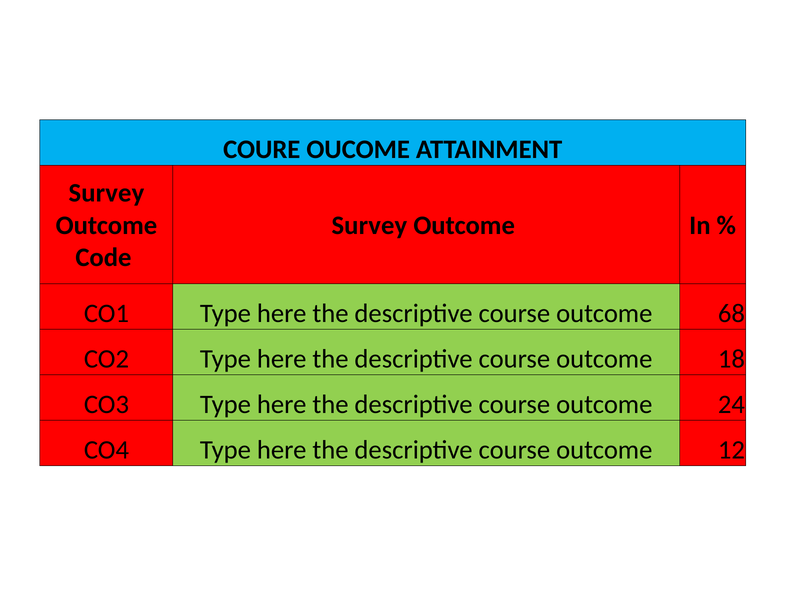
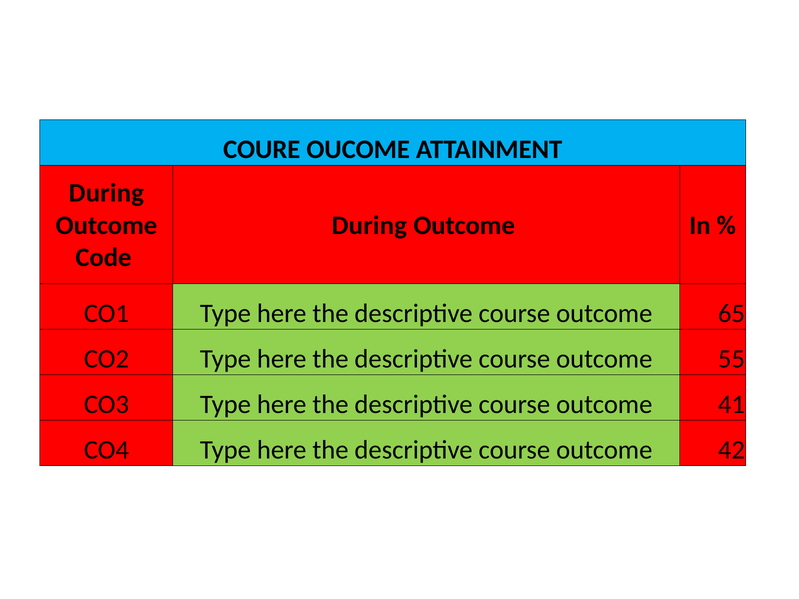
Survey at (106, 193): Survey -> During
Survey at (369, 225): Survey -> During
68: 68 -> 65
18: 18 -> 55
24: 24 -> 41
12: 12 -> 42
